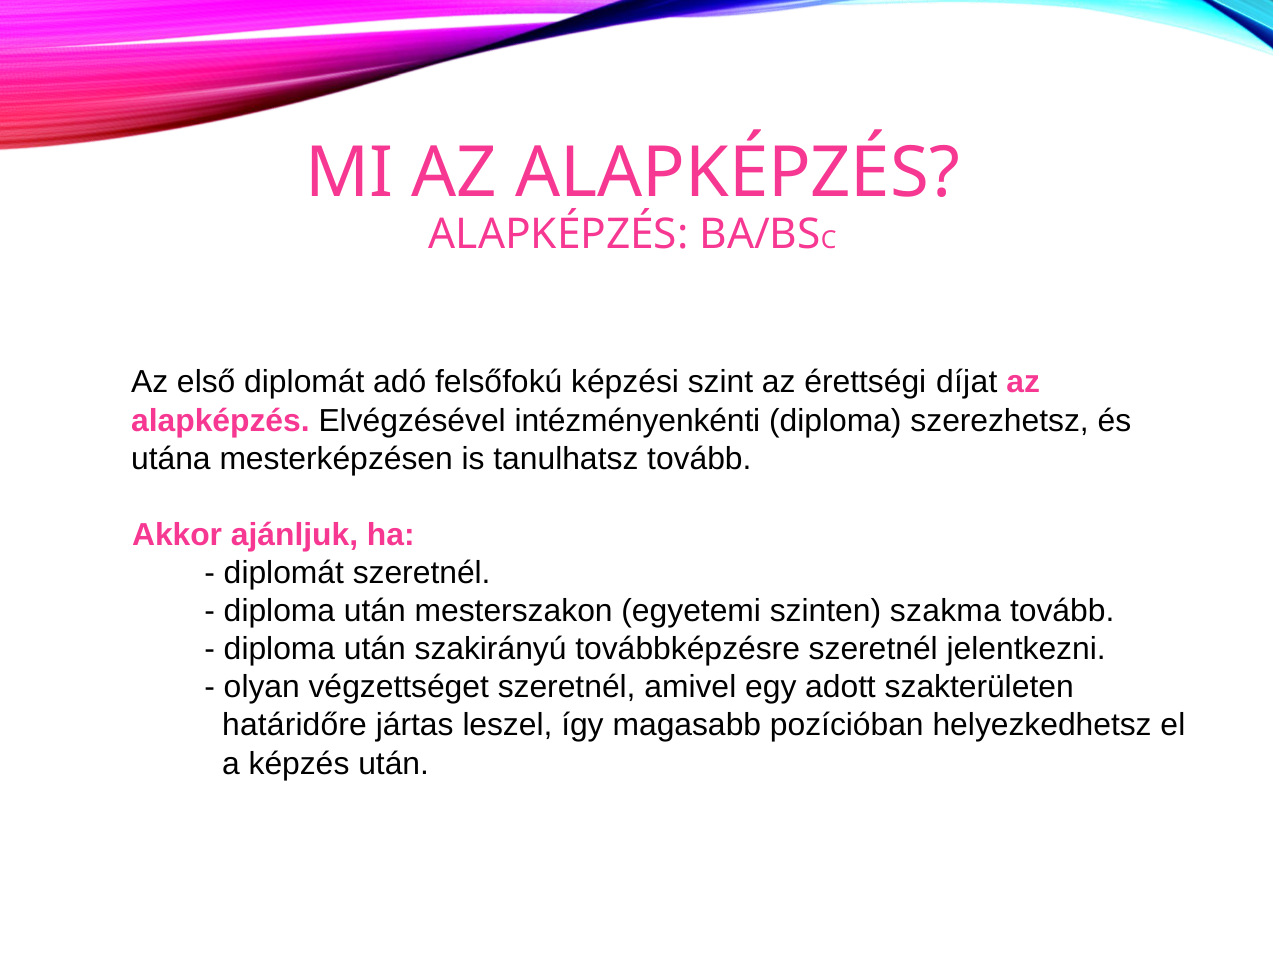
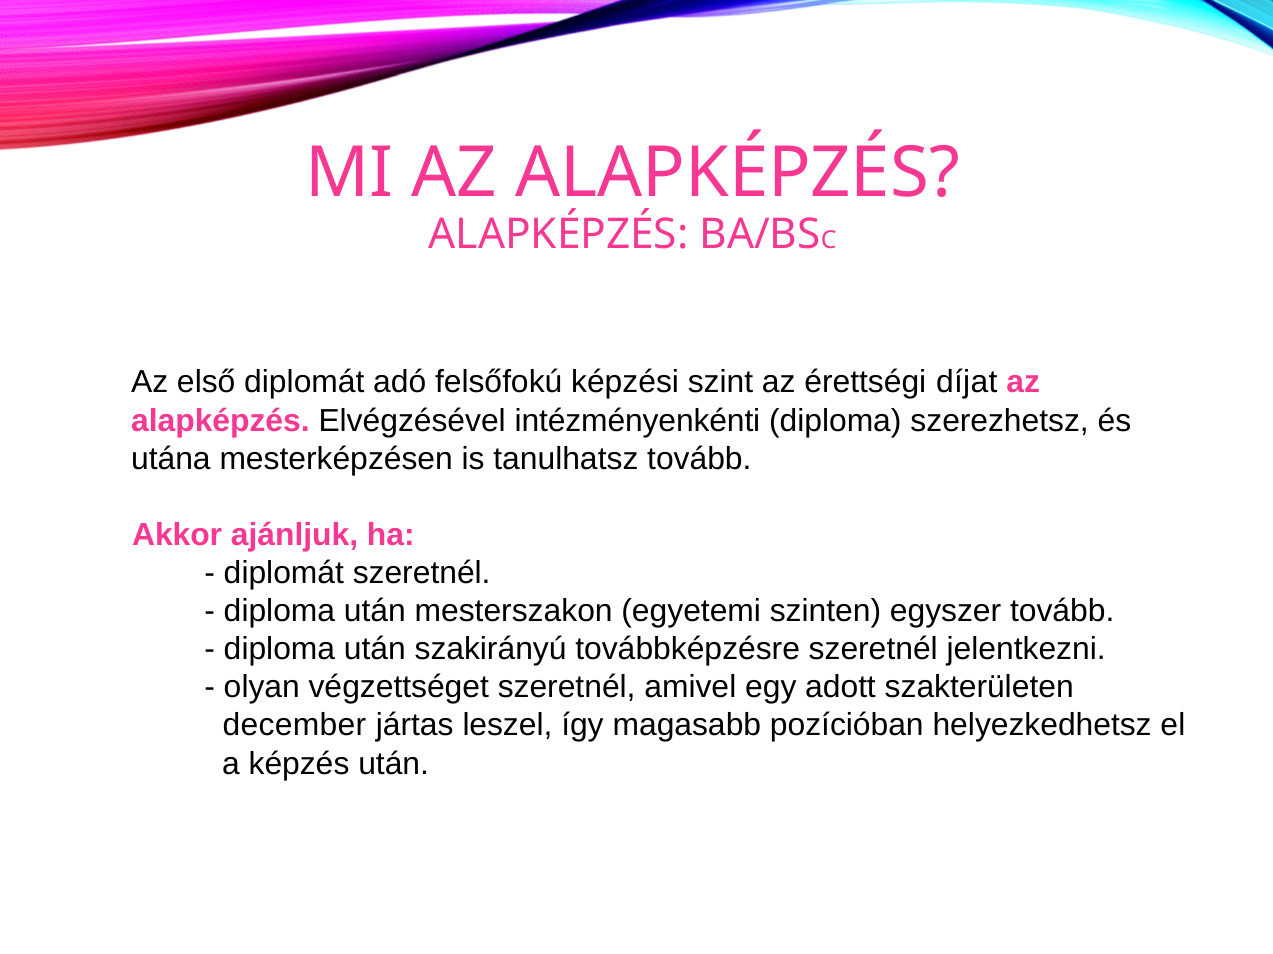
szakma: szakma -> egyszer
határidőre: határidőre -> december
